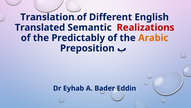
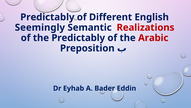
Translation at (47, 17): Translation -> Predictably
Translated: Translated -> Seemingly
Arabic colour: orange -> red
